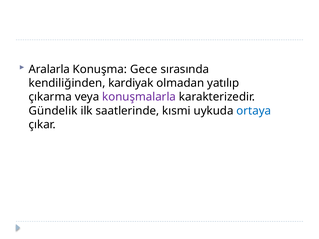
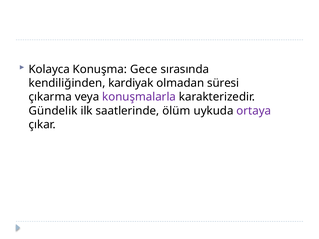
Aralarla: Aralarla -> Kolayca
yatılıp: yatılıp -> süresi
kısmi: kısmi -> ölüm
ortaya colour: blue -> purple
